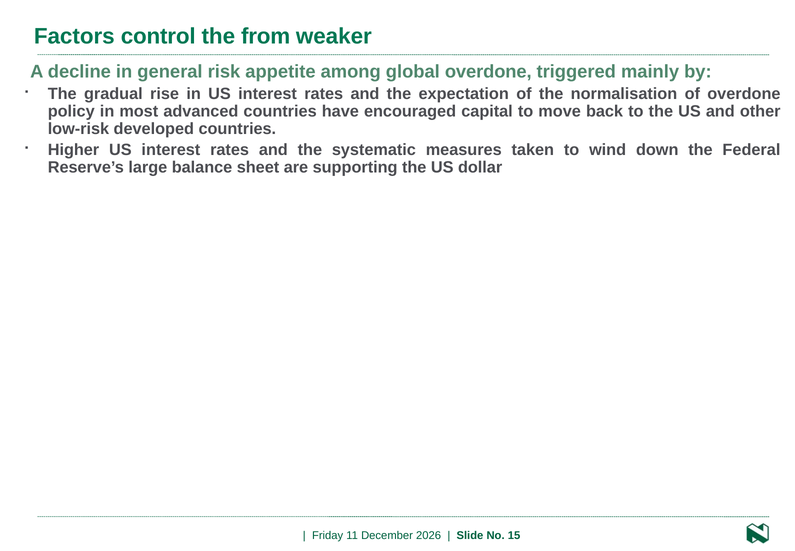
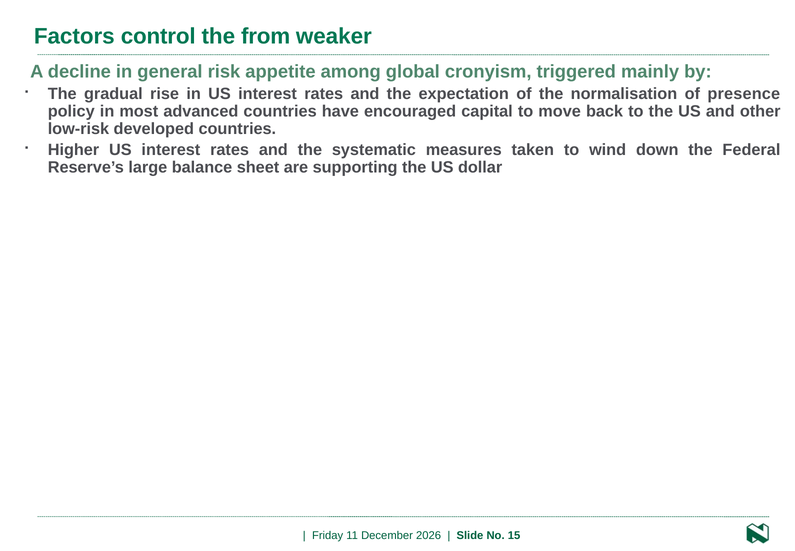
global overdone: overdone -> cronyism
of overdone: overdone -> presence
